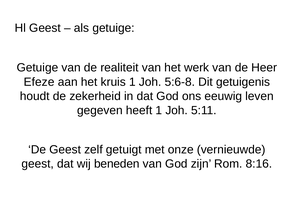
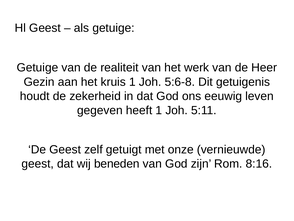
Efeze: Efeze -> Gezin
